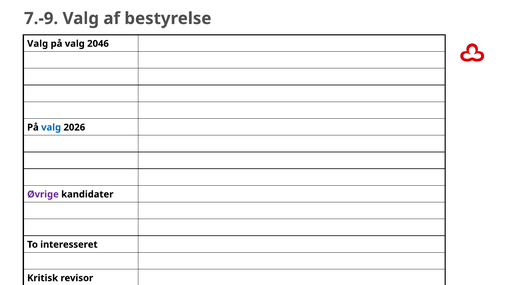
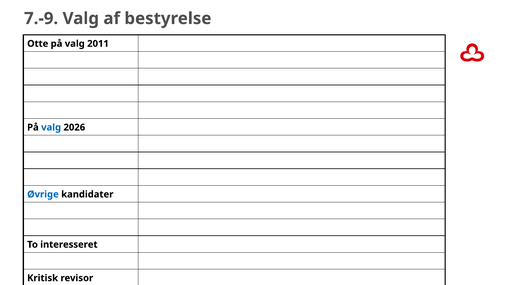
Valg at (38, 44): Valg -> Otte
2046: 2046 -> 2011
Øvrige colour: purple -> blue
